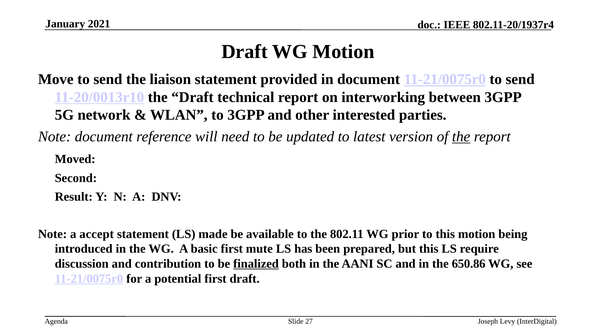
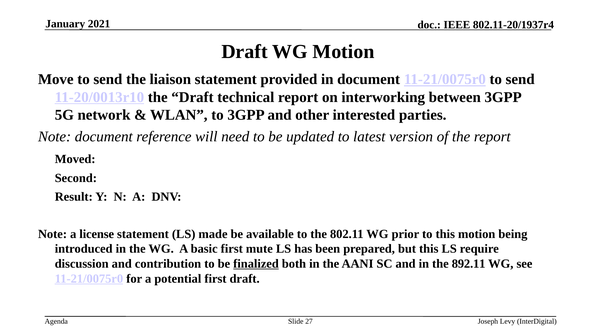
the at (461, 137) underline: present -> none
accept: accept -> license
650.86: 650.86 -> 892.11
